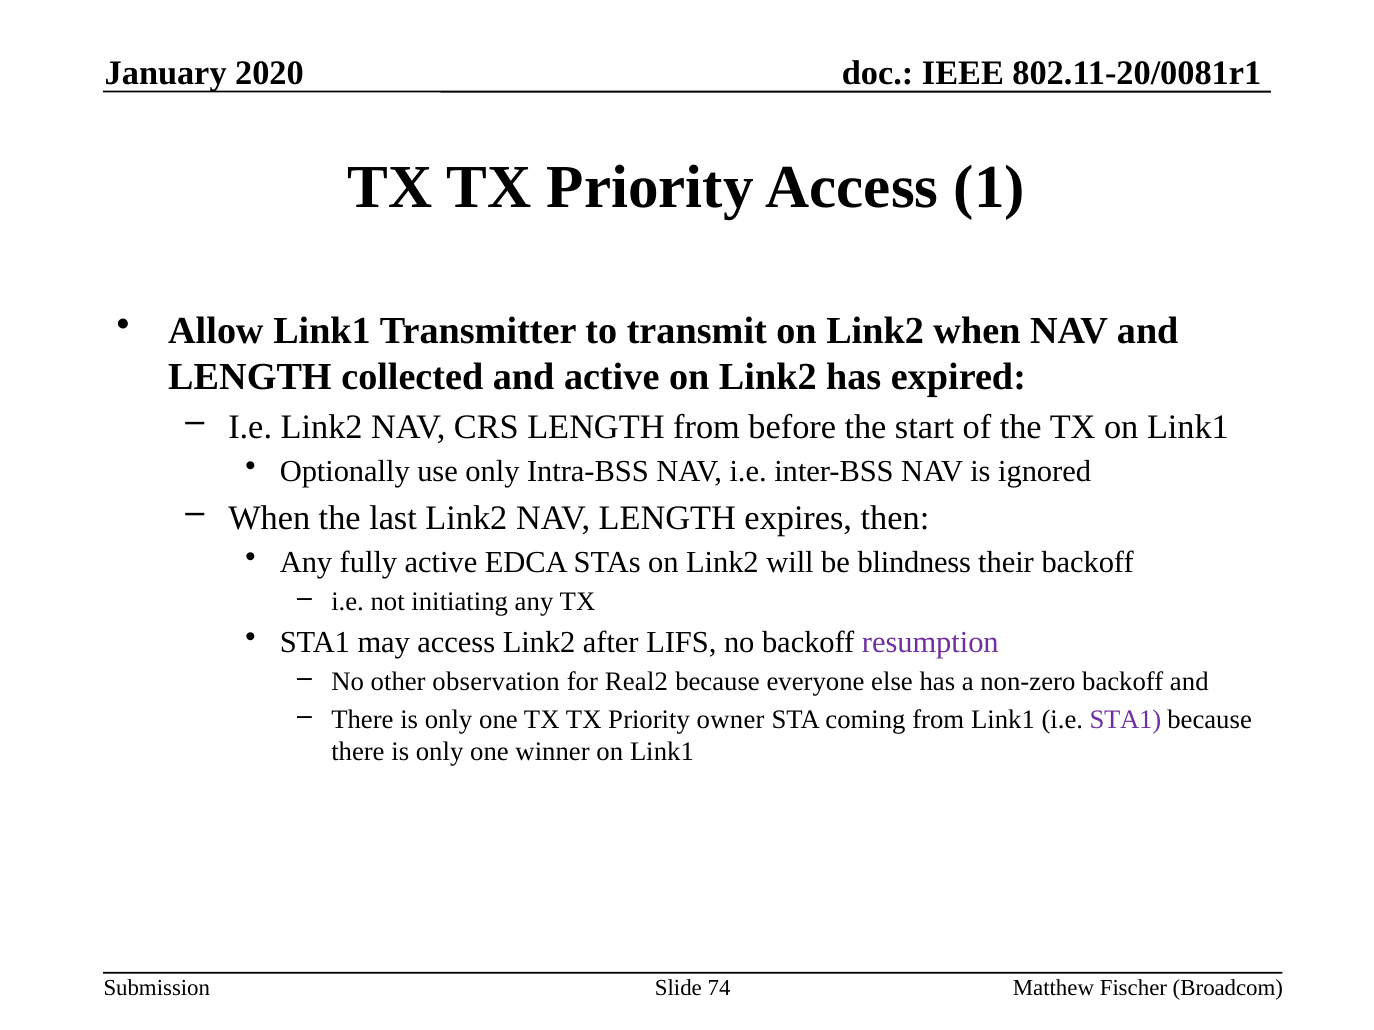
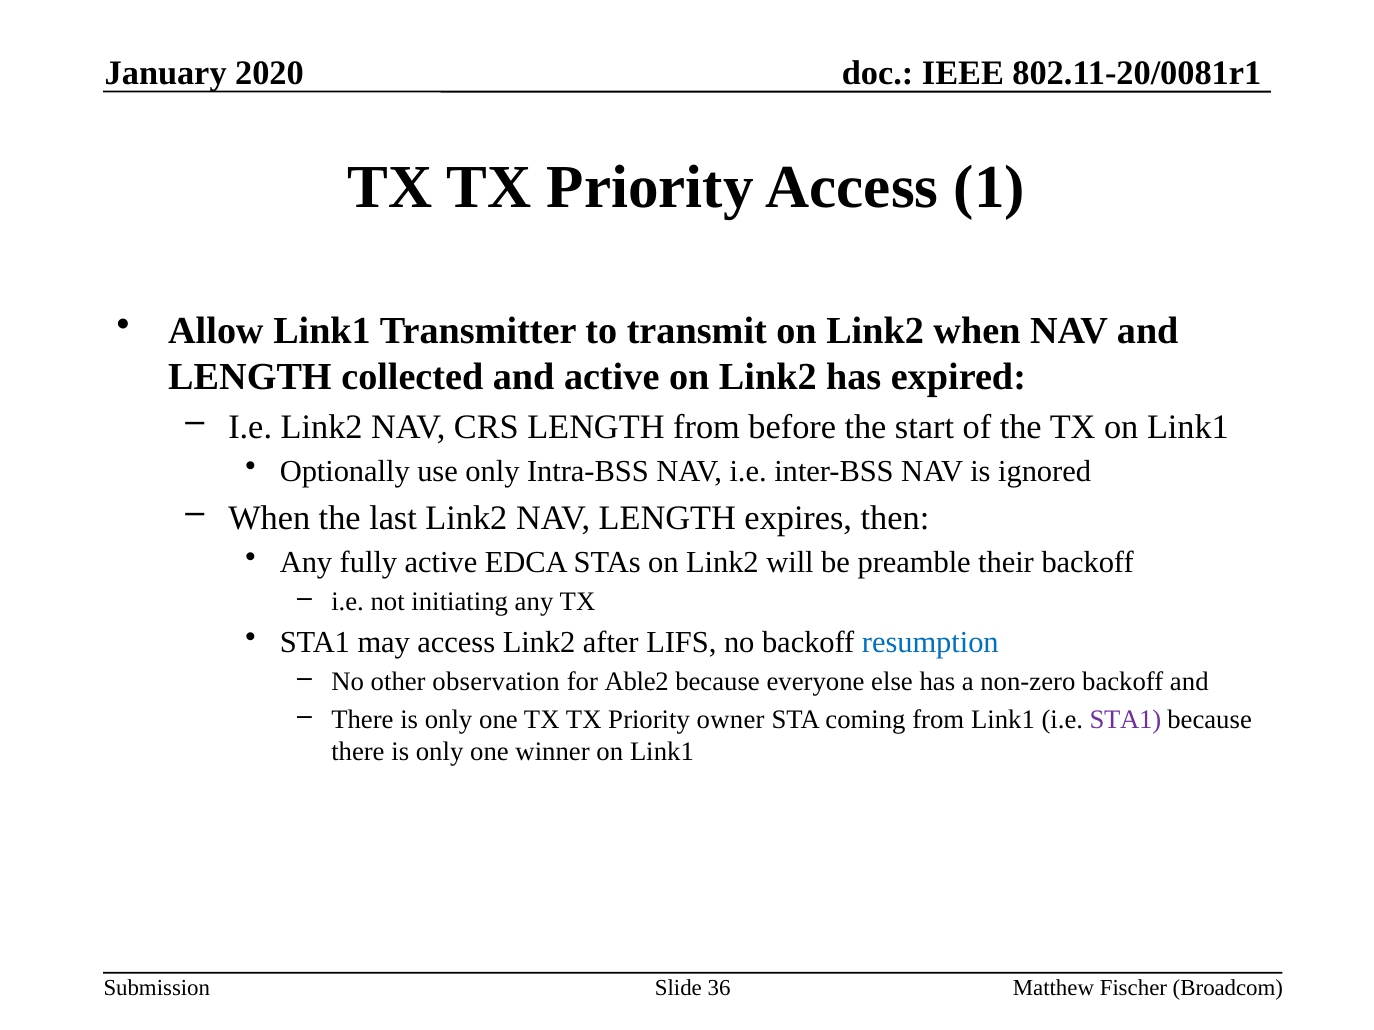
blindness: blindness -> preamble
resumption colour: purple -> blue
Real2: Real2 -> Able2
74: 74 -> 36
